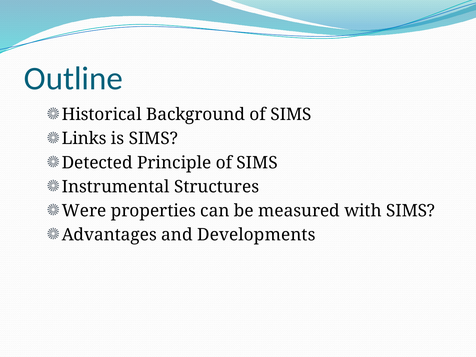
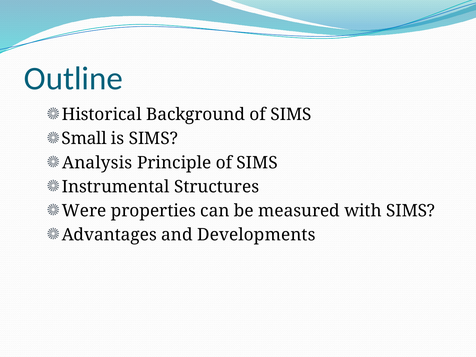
Links: Links -> Small
Detected: Detected -> Analysis
